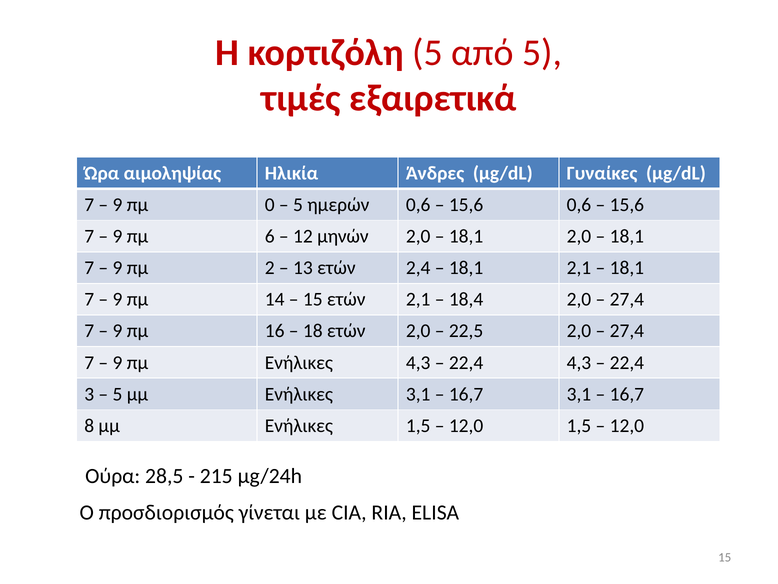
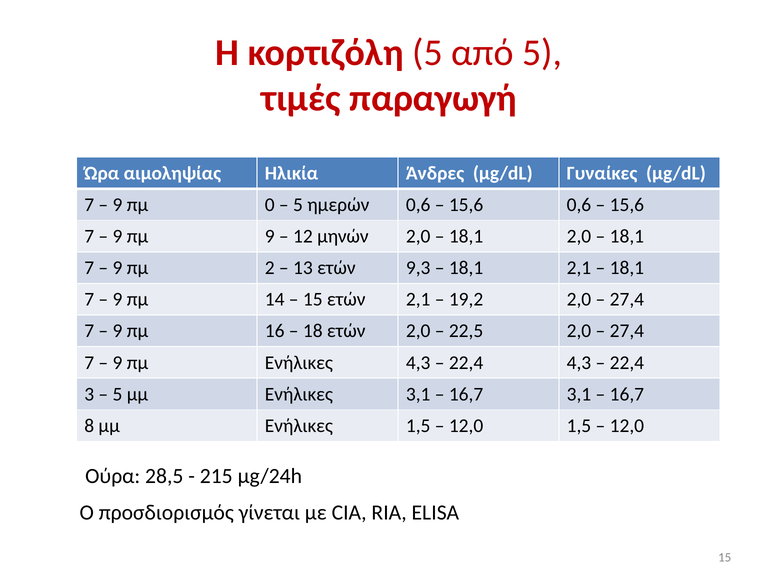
εξαιρετικά: εξαιρετικά -> παραγωγή
πμ 6: 6 -> 9
2,4: 2,4 -> 9,3
18,4: 18,4 -> 19,2
